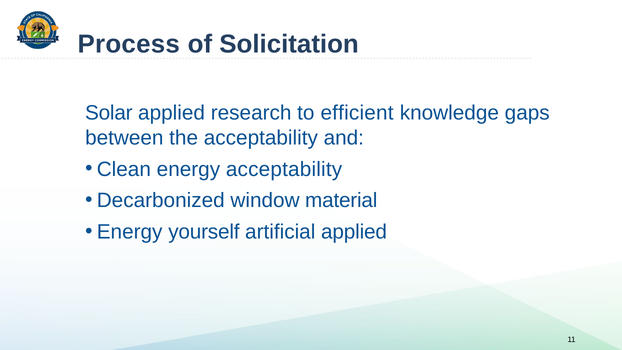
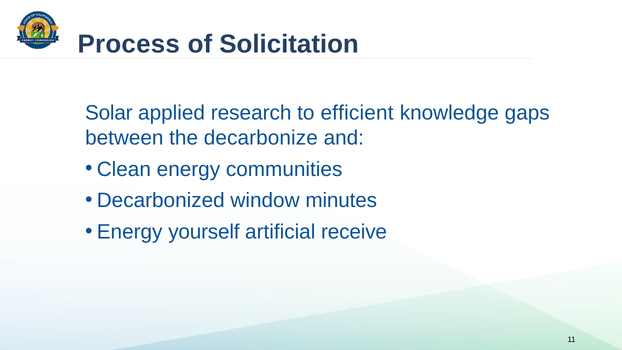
the acceptability: acceptability -> decarbonize
energy acceptability: acceptability -> communities
material: material -> minutes
artificial applied: applied -> receive
